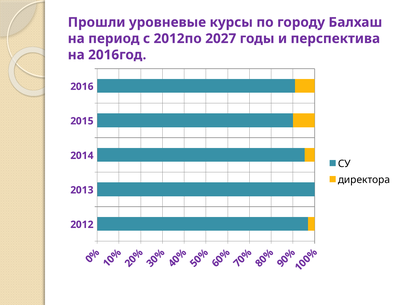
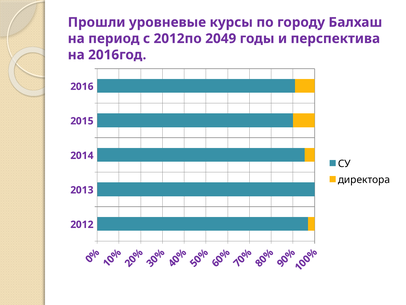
2027: 2027 -> 2049
